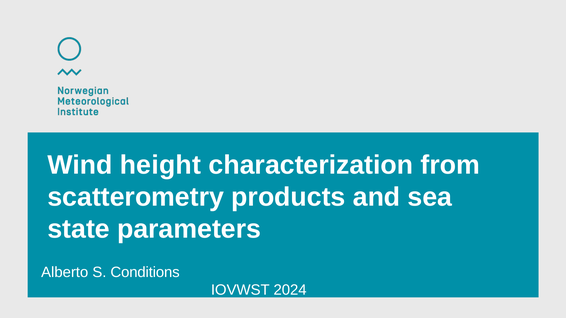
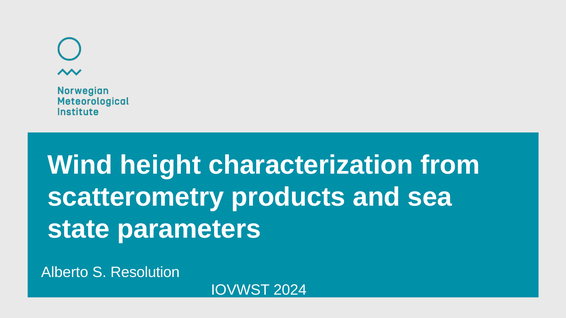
Conditions: Conditions -> Resolution
